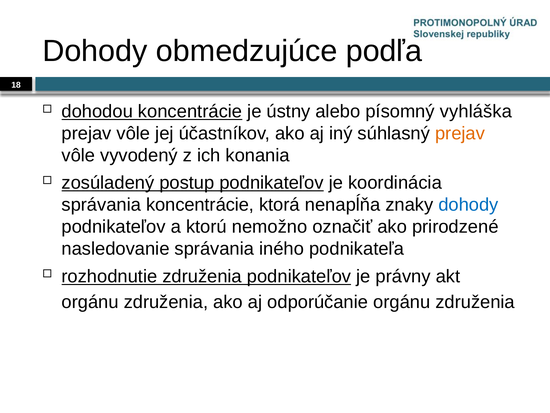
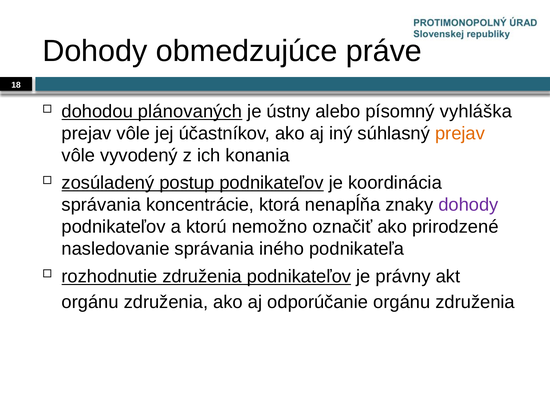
podľa: podľa -> práve
dohodou koncentrácie: koncentrácie -> plánovaných
dohody at (468, 205) colour: blue -> purple
